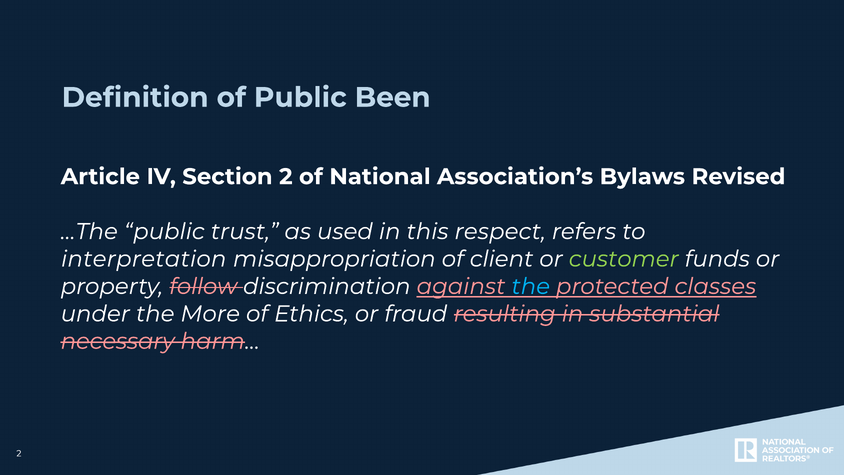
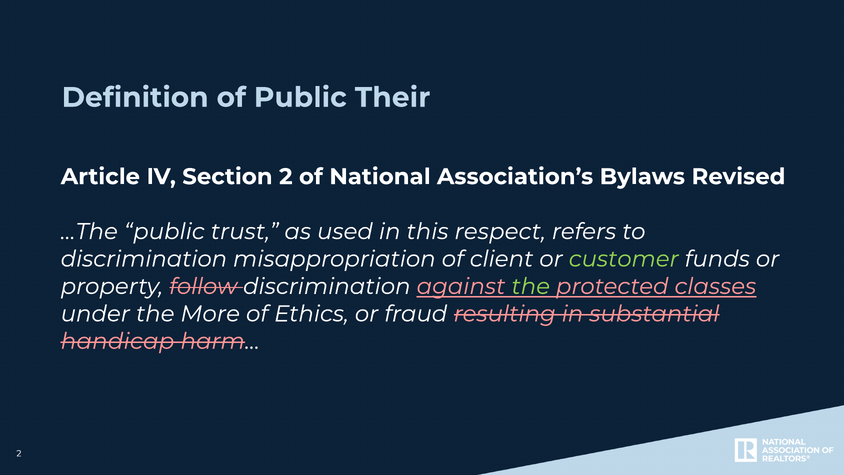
Been: Been -> Their
interpretation at (144, 259): interpretation -> discrimination
the at (531, 286) colour: light blue -> light green
necessary: necessary -> handicap
